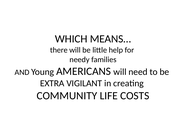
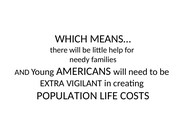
COMMUNITY: COMMUNITY -> POPULATION
